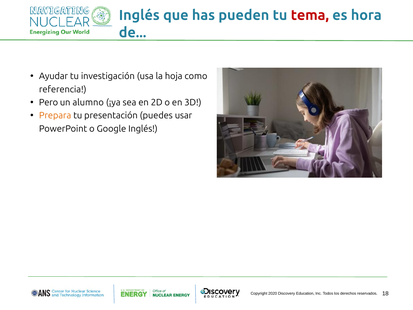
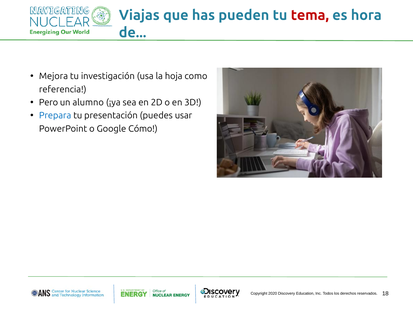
Inglés at (139, 15): Inglés -> Viajas
Ayudar: Ayudar -> Mejora
Prepara colour: orange -> blue
Google Inglés: Inglés -> Cómo
